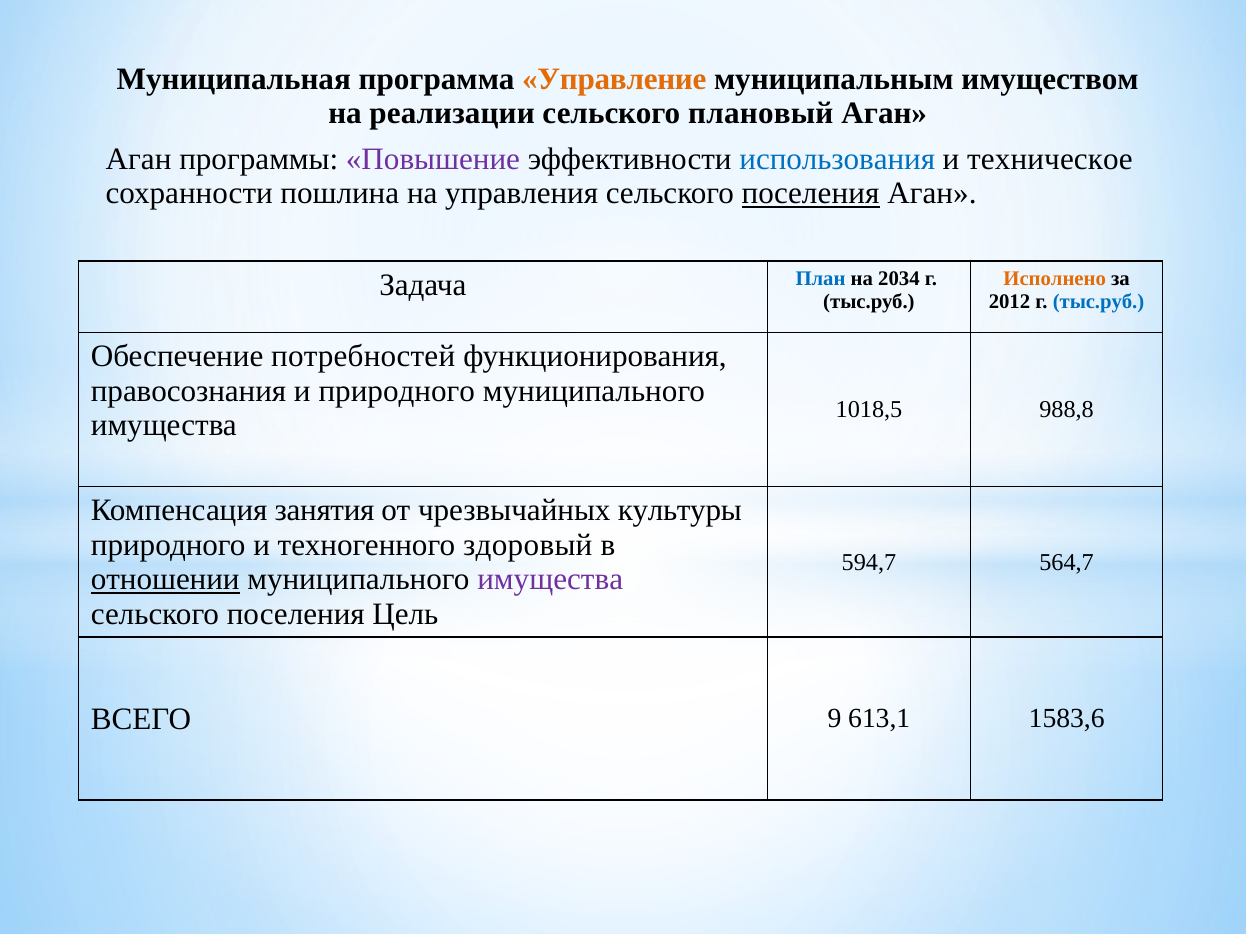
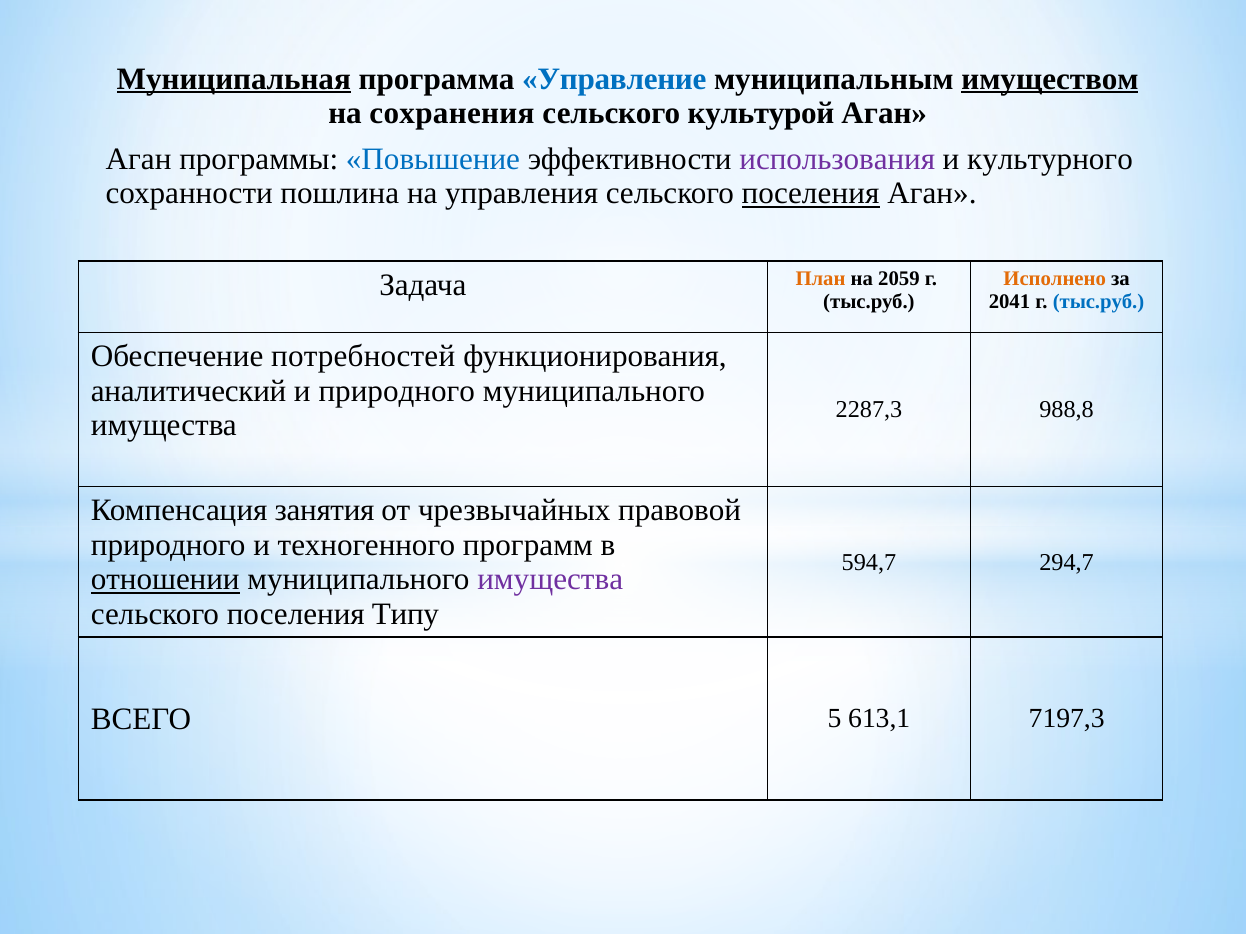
Муниципальная underline: none -> present
Управление colour: orange -> blue
имуществом underline: none -> present
реализации: реализации -> сохранения
плановый: плановый -> культурой
Повышение colour: purple -> blue
использования colour: blue -> purple
техническое: техническое -> культурного
План colour: blue -> orange
2034: 2034 -> 2059
2012: 2012 -> 2041
правосознания: правосознания -> аналитический
1018,5: 1018,5 -> 2287,3
культуры: культуры -> правовой
здоровый: здоровый -> программ
564,7: 564,7 -> 294,7
Цель: Цель -> Типу
9: 9 -> 5
1583,6: 1583,6 -> 7197,3
